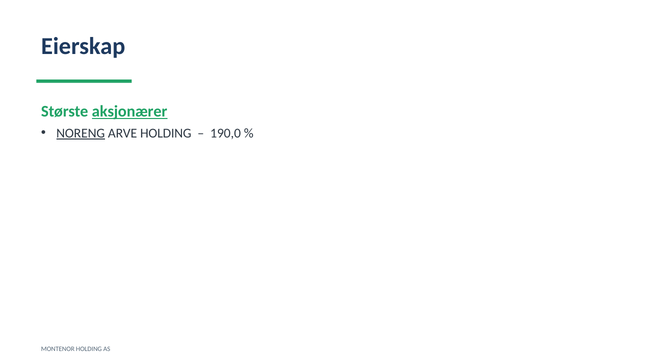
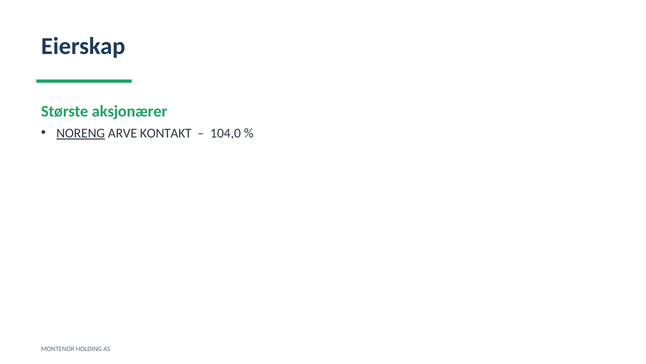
aksjonærer underline: present -> none
ARVE HOLDING: HOLDING -> KONTAKT
190,0: 190,0 -> 104,0
